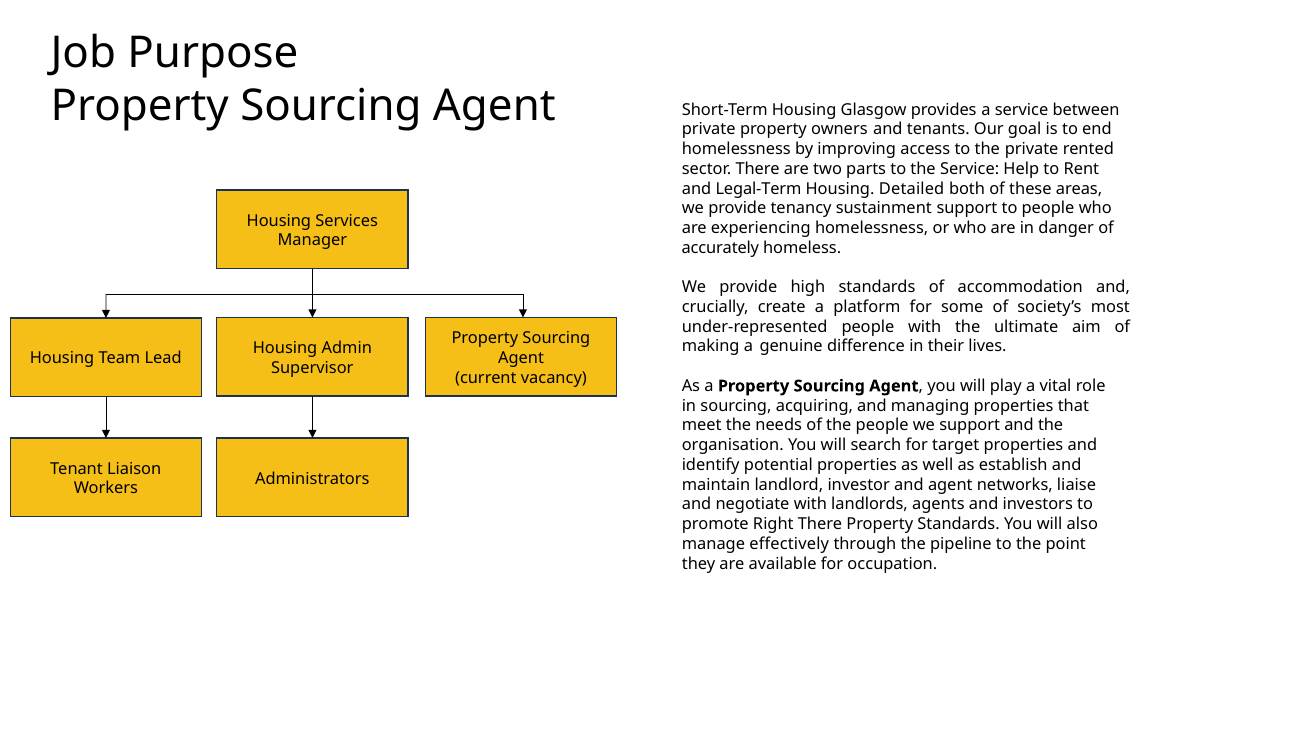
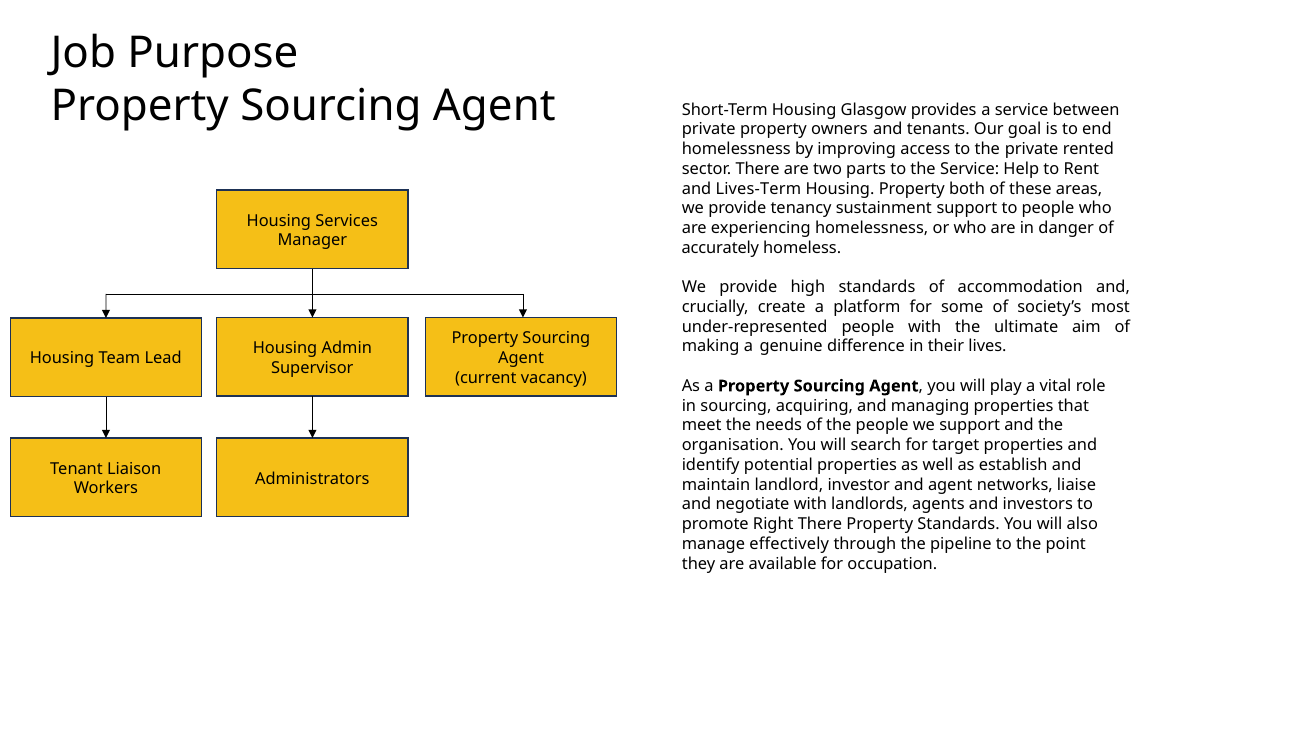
Legal-Term: Legal-Term -> Lives-Term
Housing Detailed: Detailed -> Property
